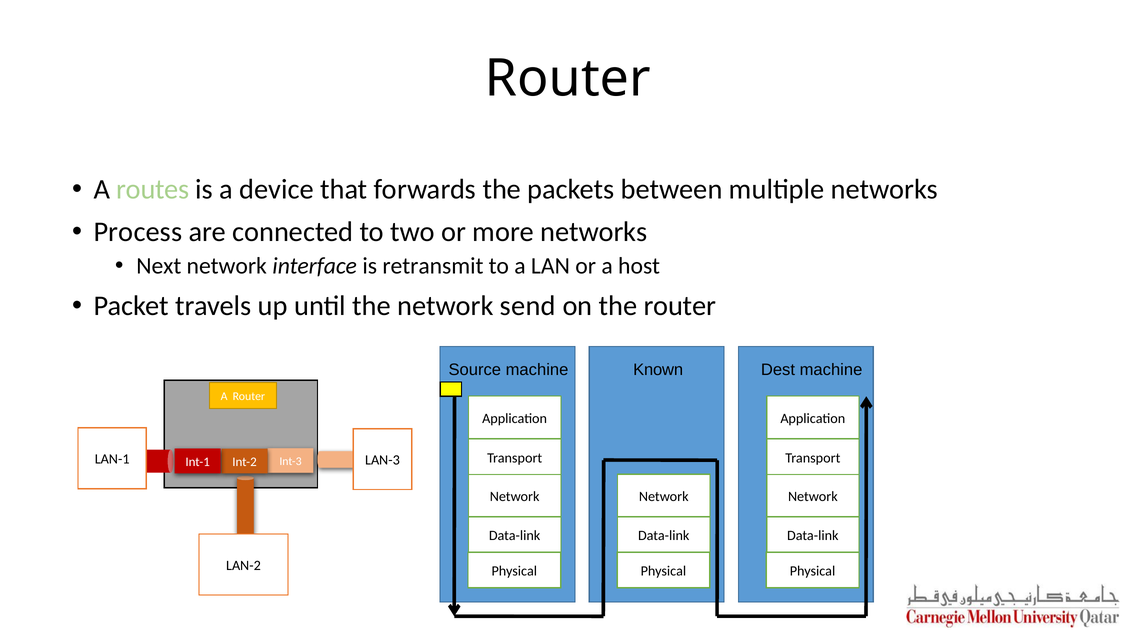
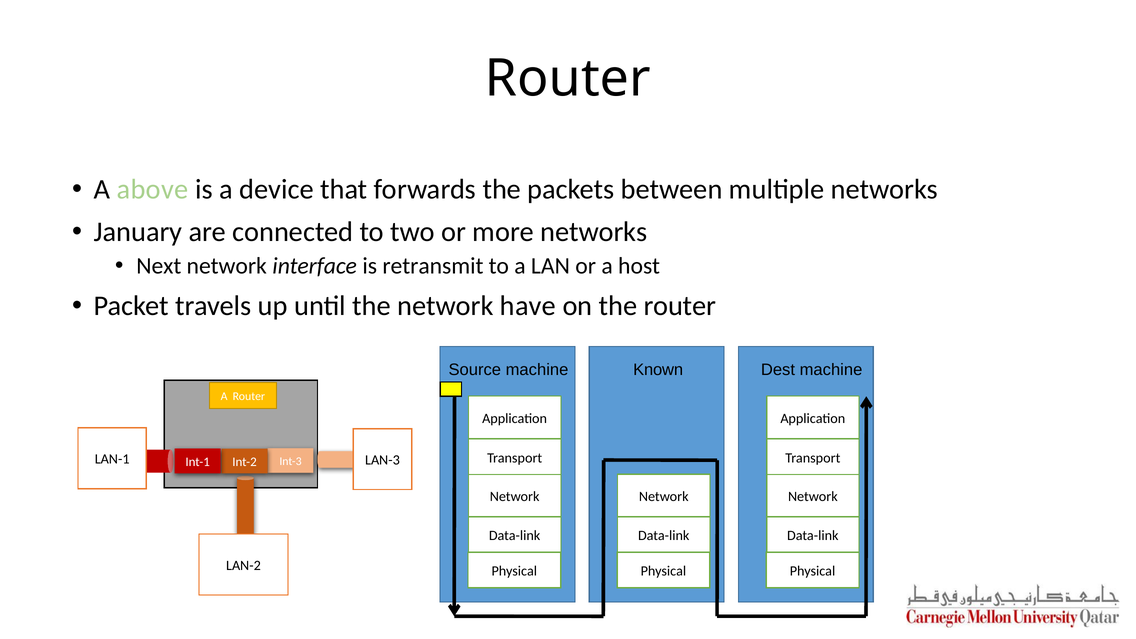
routes: routes -> above
Process: Process -> January
send: send -> have
